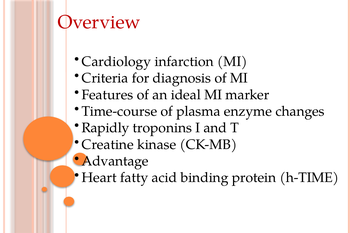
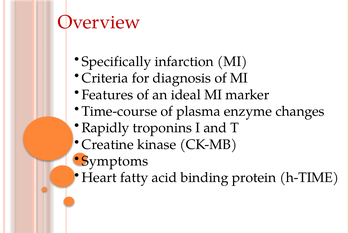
Cardiology: Cardiology -> Specifically
Advantage: Advantage -> Symptoms
